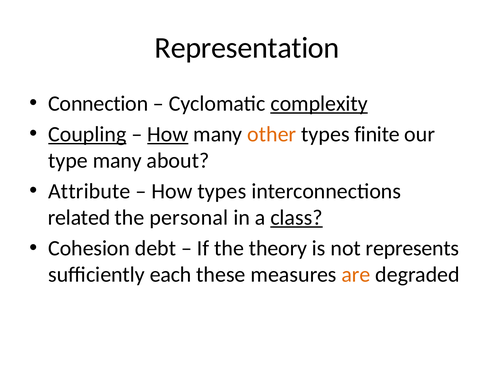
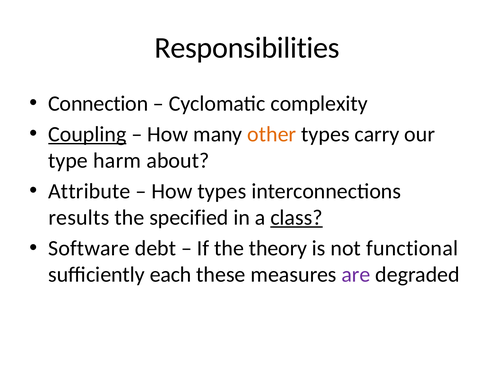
Representation: Representation -> Responsibilities
complexity underline: present -> none
How at (168, 134) underline: present -> none
finite: finite -> carry
type many: many -> harm
related: related -> results
personal: personal -> specified
Cohesion: Cohesion -> Software
represents: represents -> functional
are colour: orange -> purple
